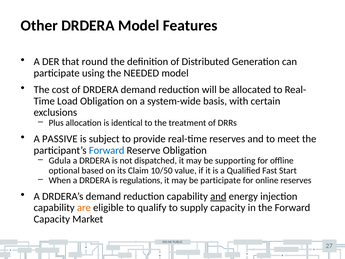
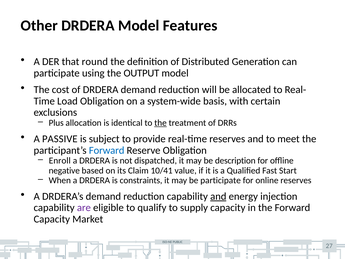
NEEDED: NEEDED -> OUTPUT
the at (161, 123) underline: none -> present
Gdula: Gdula -> Enroll
supporting: supporting -> description
optional: optional -> negative
10/50: 10/50 -> 10/41
regulations: regulations -> constraints
are colour: orange -> purple
